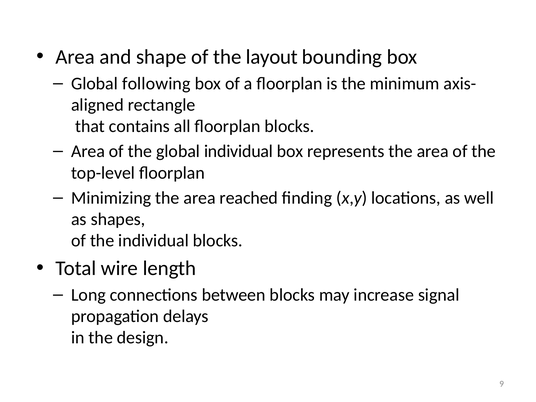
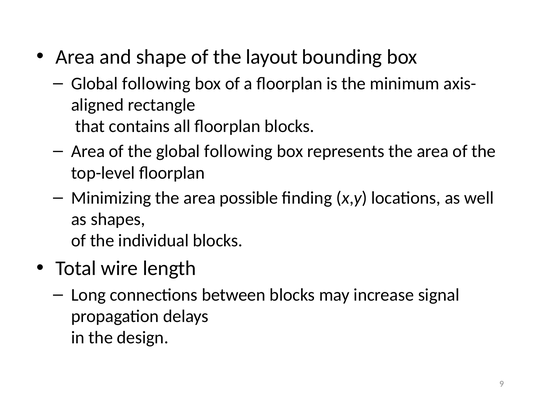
the global individual: individual -> following
reached: reached -> possible
